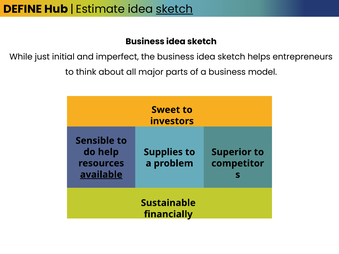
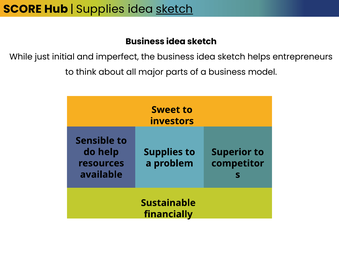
DEFINE: DEFINE -> SCORE
Estimate at (100, 9): Estimate -> Supplies
available underline: present -> none
